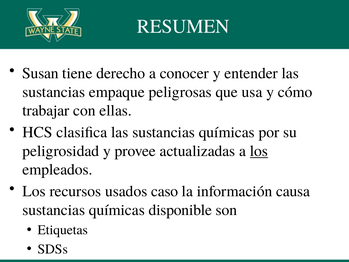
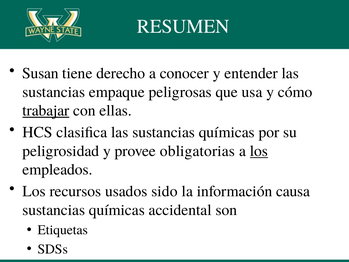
trabajar underline: none -> present
actualizadas: actualizadas -> obligatorias
caso: caso -> sido
disponible: disponible -> accidental
